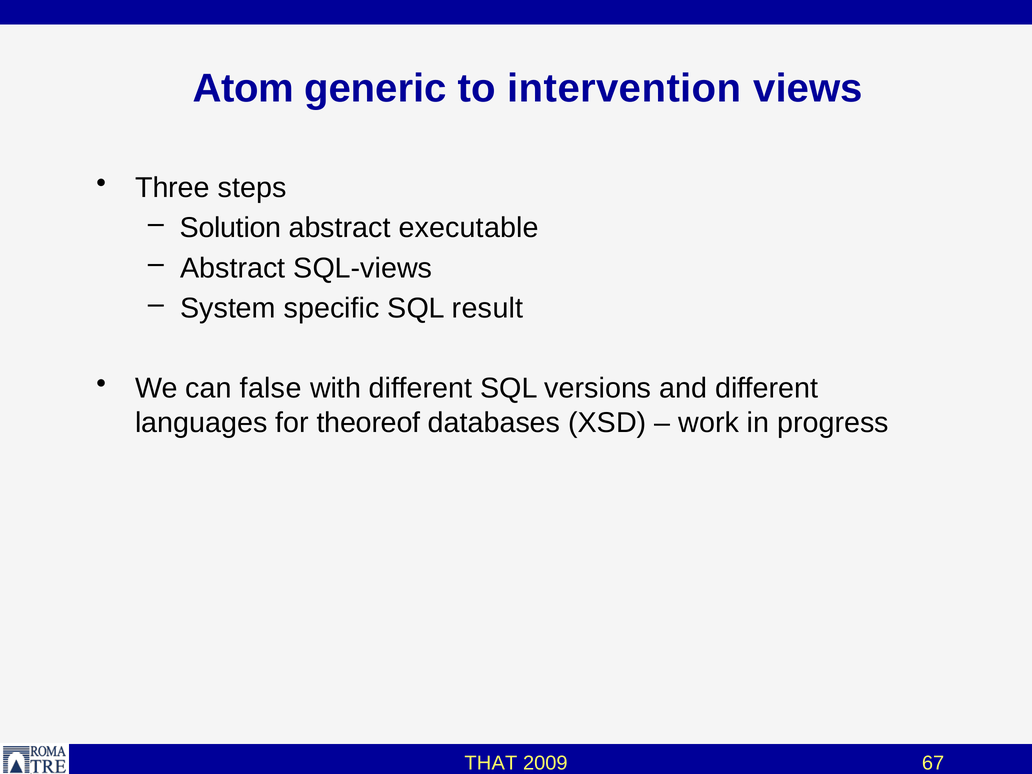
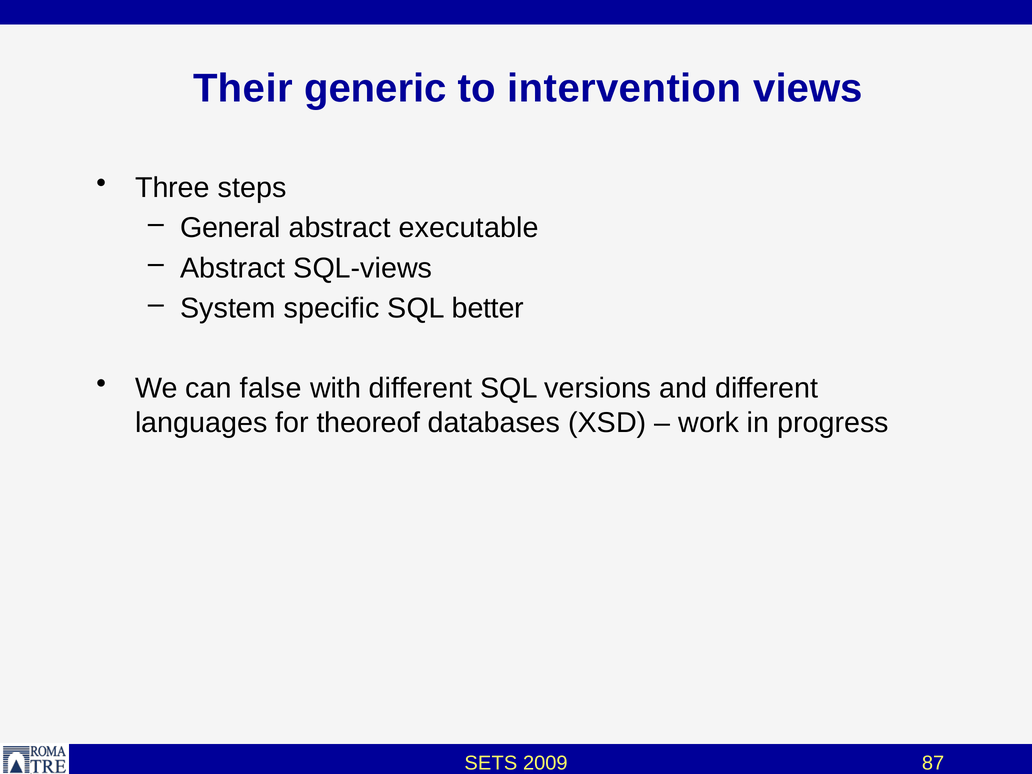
Atom: Atom -> Their
Solution: Solution -> General
result: result -> better
THAT: THAT -> SETS
67: 67 -> 87
